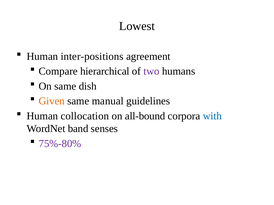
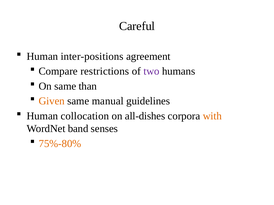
Lowest: Lowest -> Careful
hierarchical: hierarchical -> restrictions
dish: dish -> than
all-bound: all-bound -> all-dishes
with colour: blue -> orange
75%-80% colour: purple -> orange
